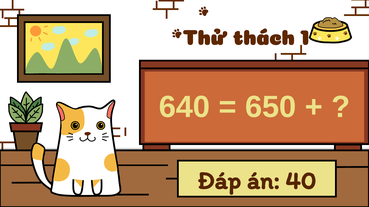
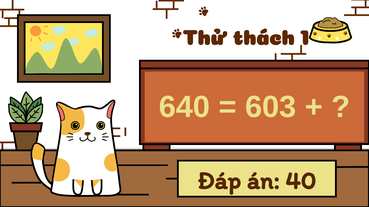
650: 650 -> 603
